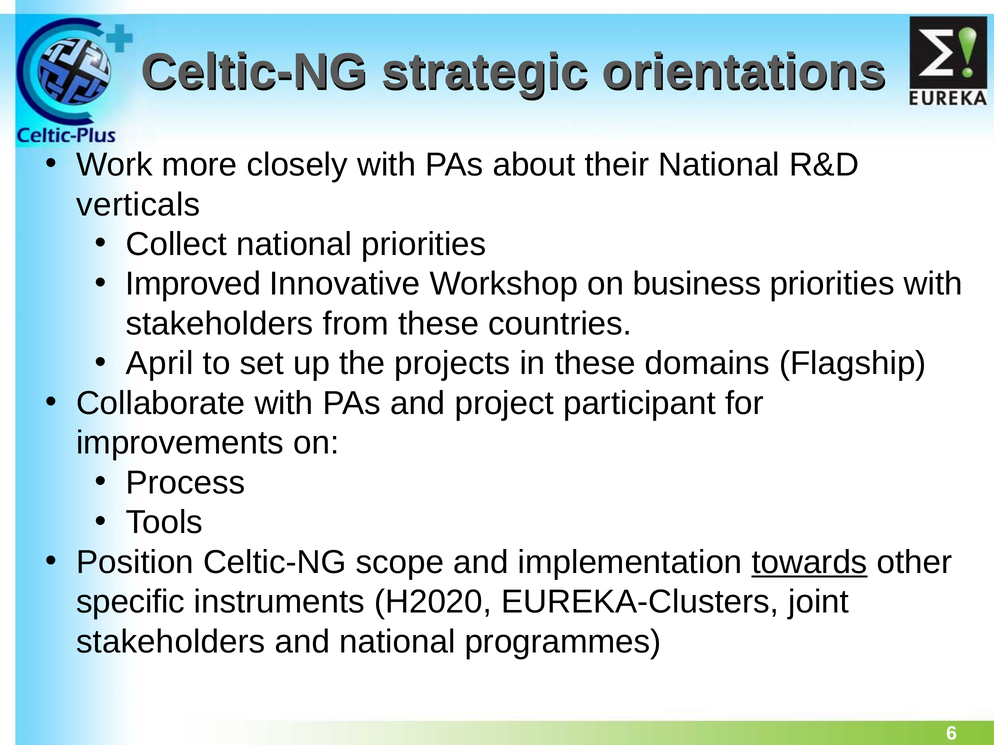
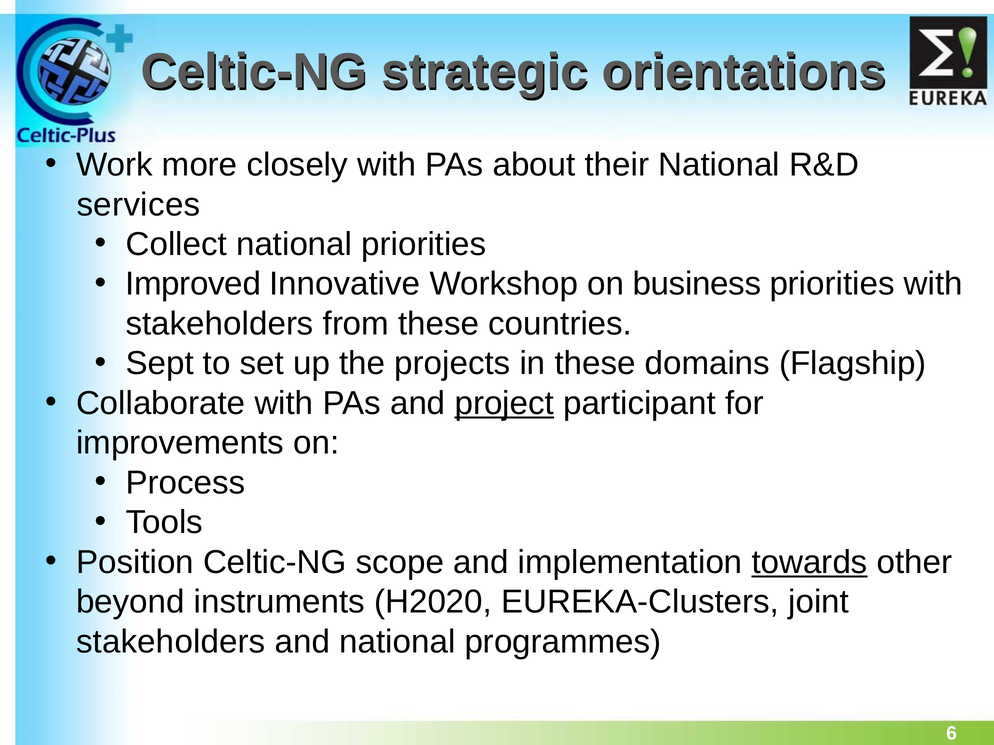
verticals: verticals -> services
April: April -> Sept
project underline: none -> present
specific: specific -> beyond
